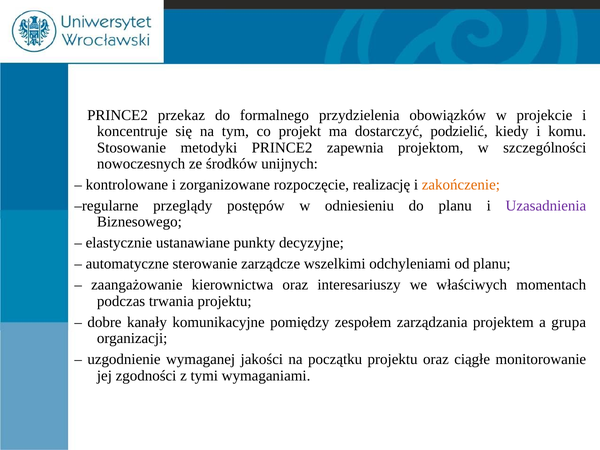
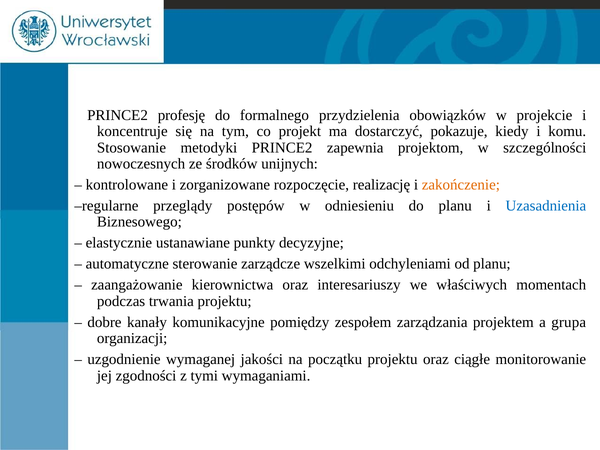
przekaz: przekaz -> profesję
podzielić: podzielić -> pokazuje
Uzasadnienia colour: purple -> blue
